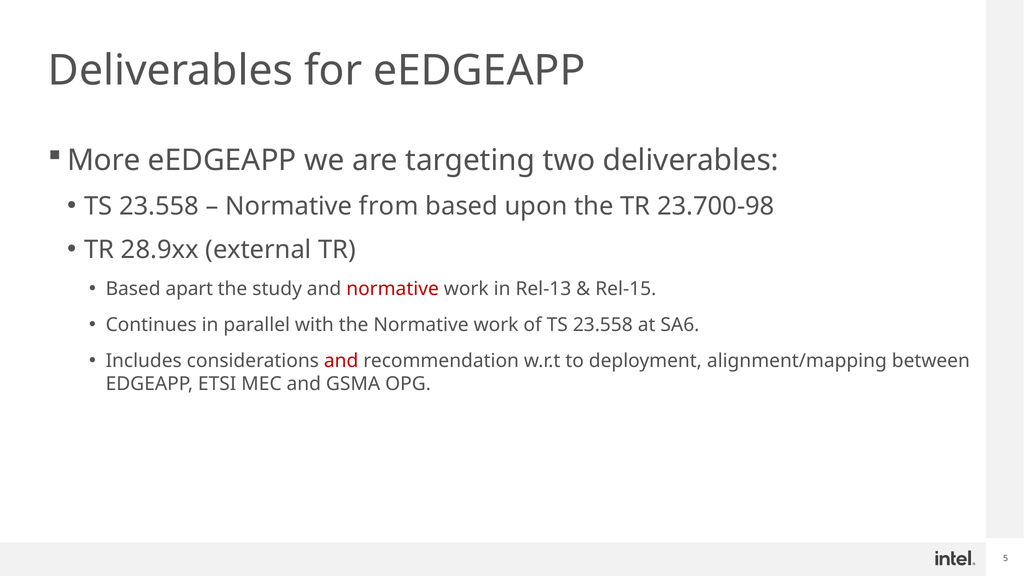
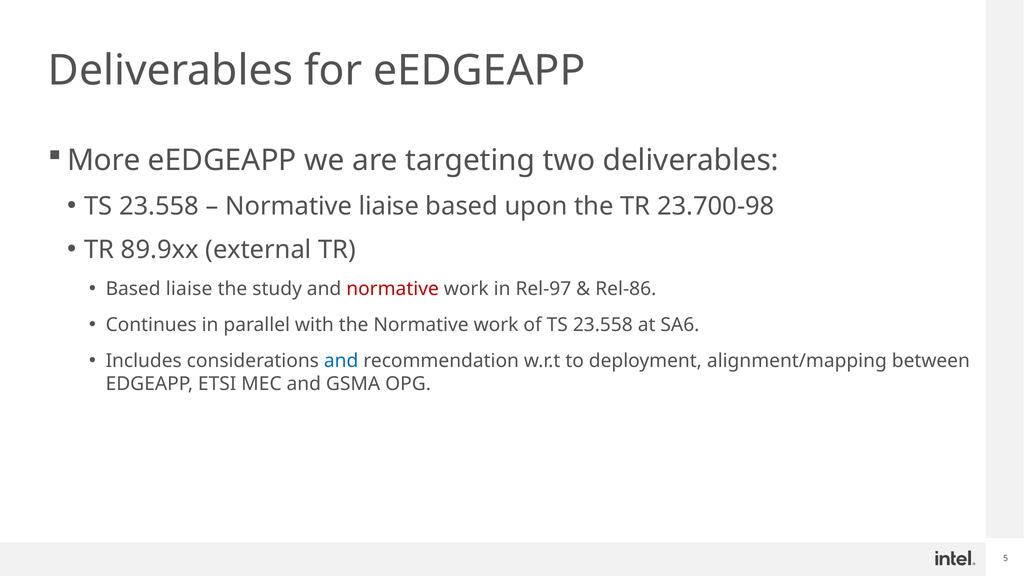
Normative from: from -> liaise
28.9xx: 28.9xx -> 89.9xx
Based apart: apart -> liaise
Rel-13: Rel-13 -> Rel-97
Rel-15: Rel-15 -> Rel-86
and at (341, 361) colour: red -> blue
